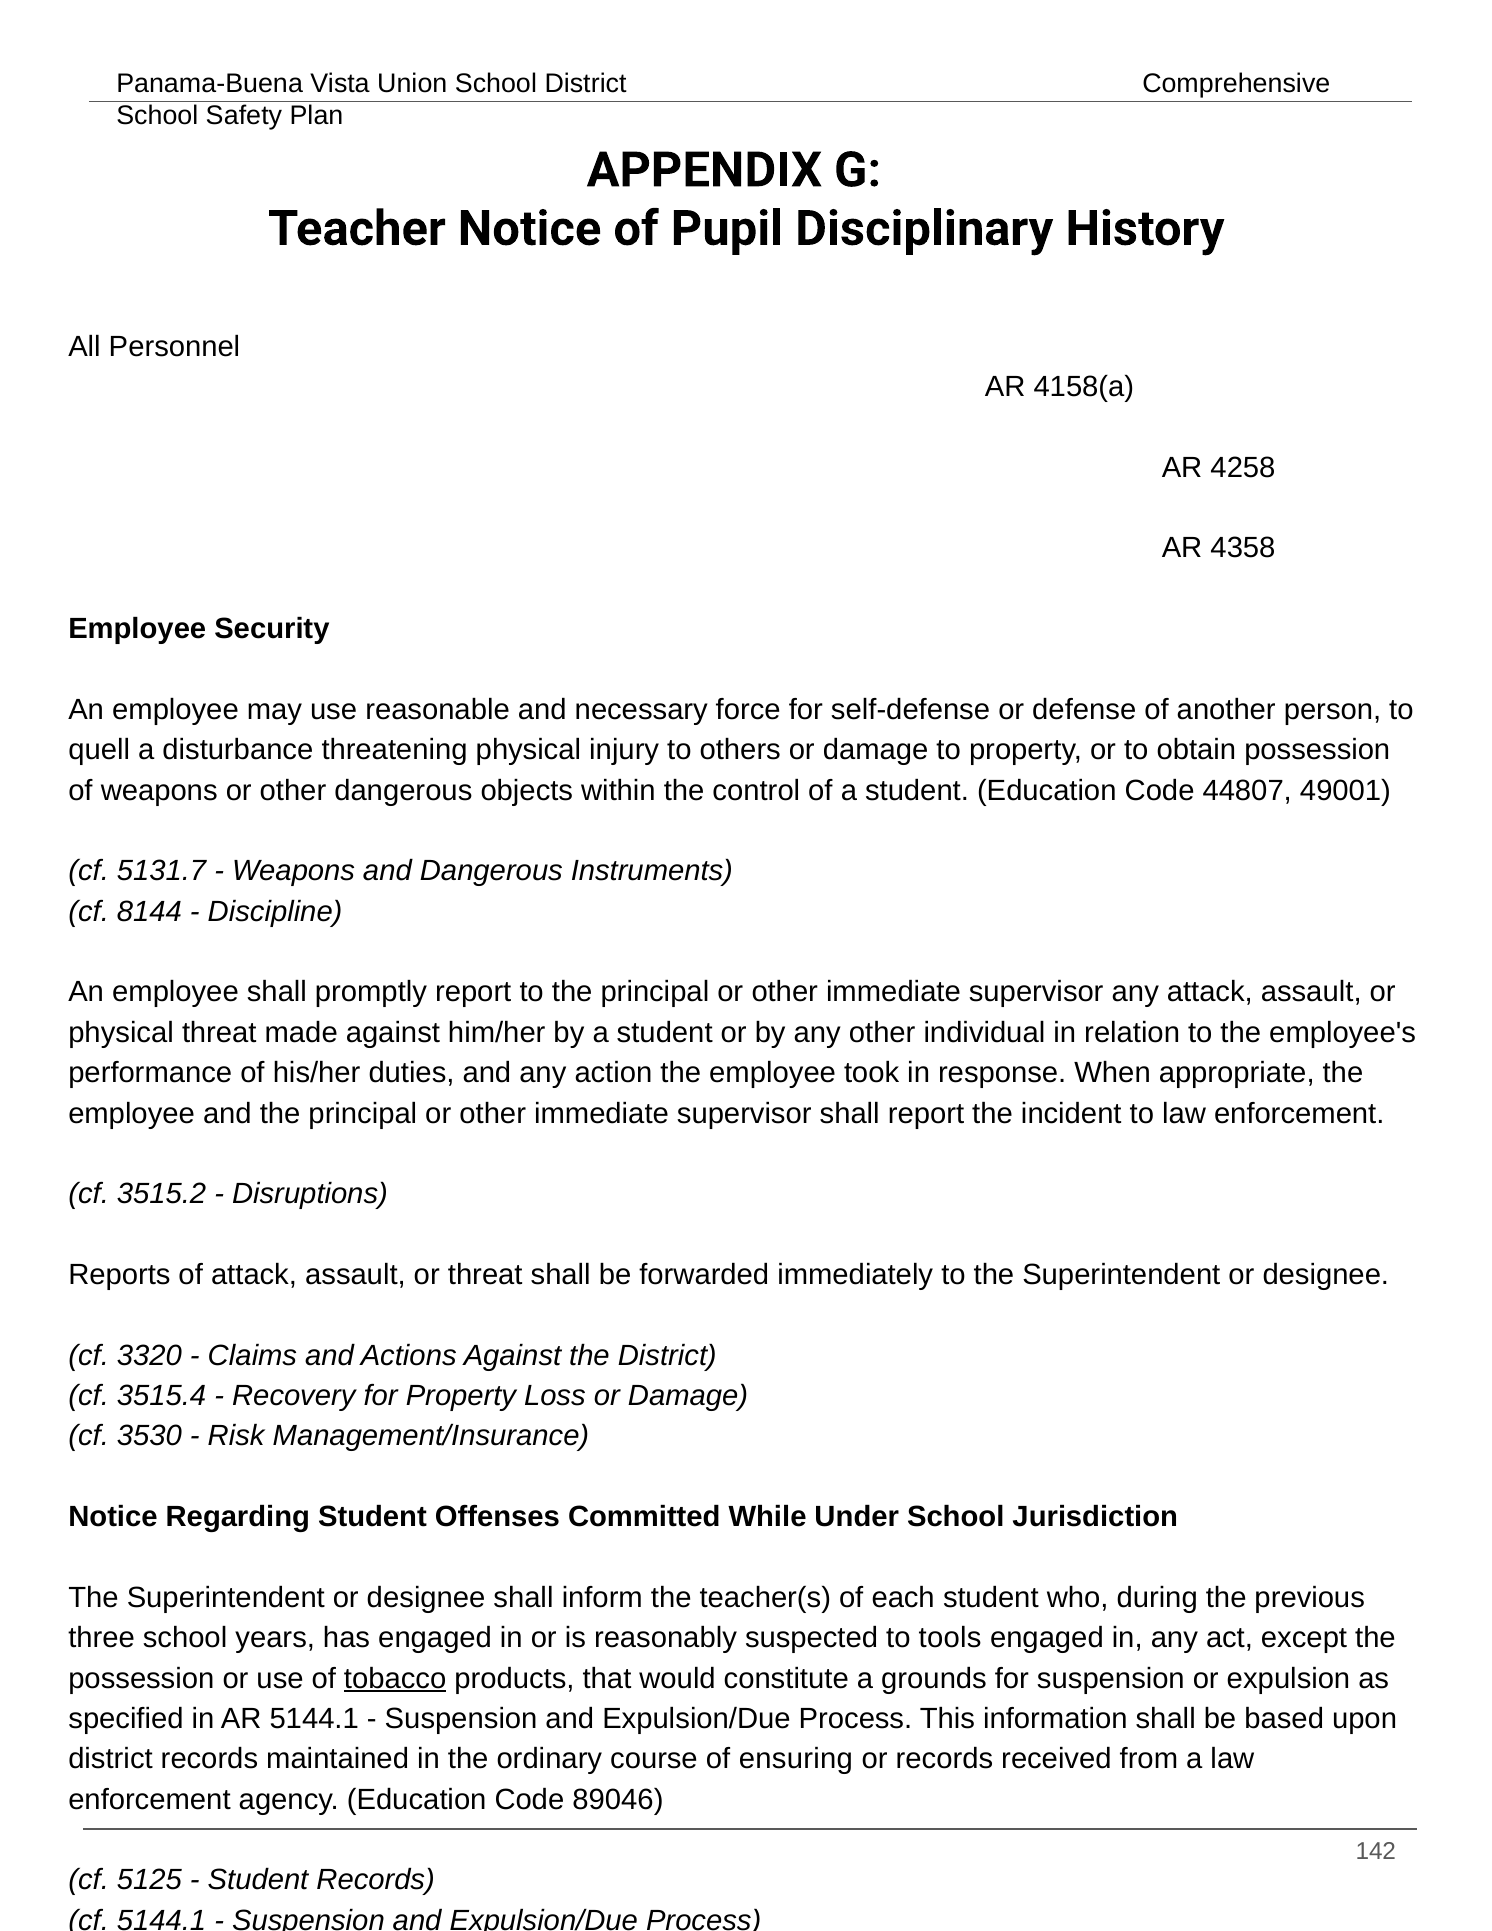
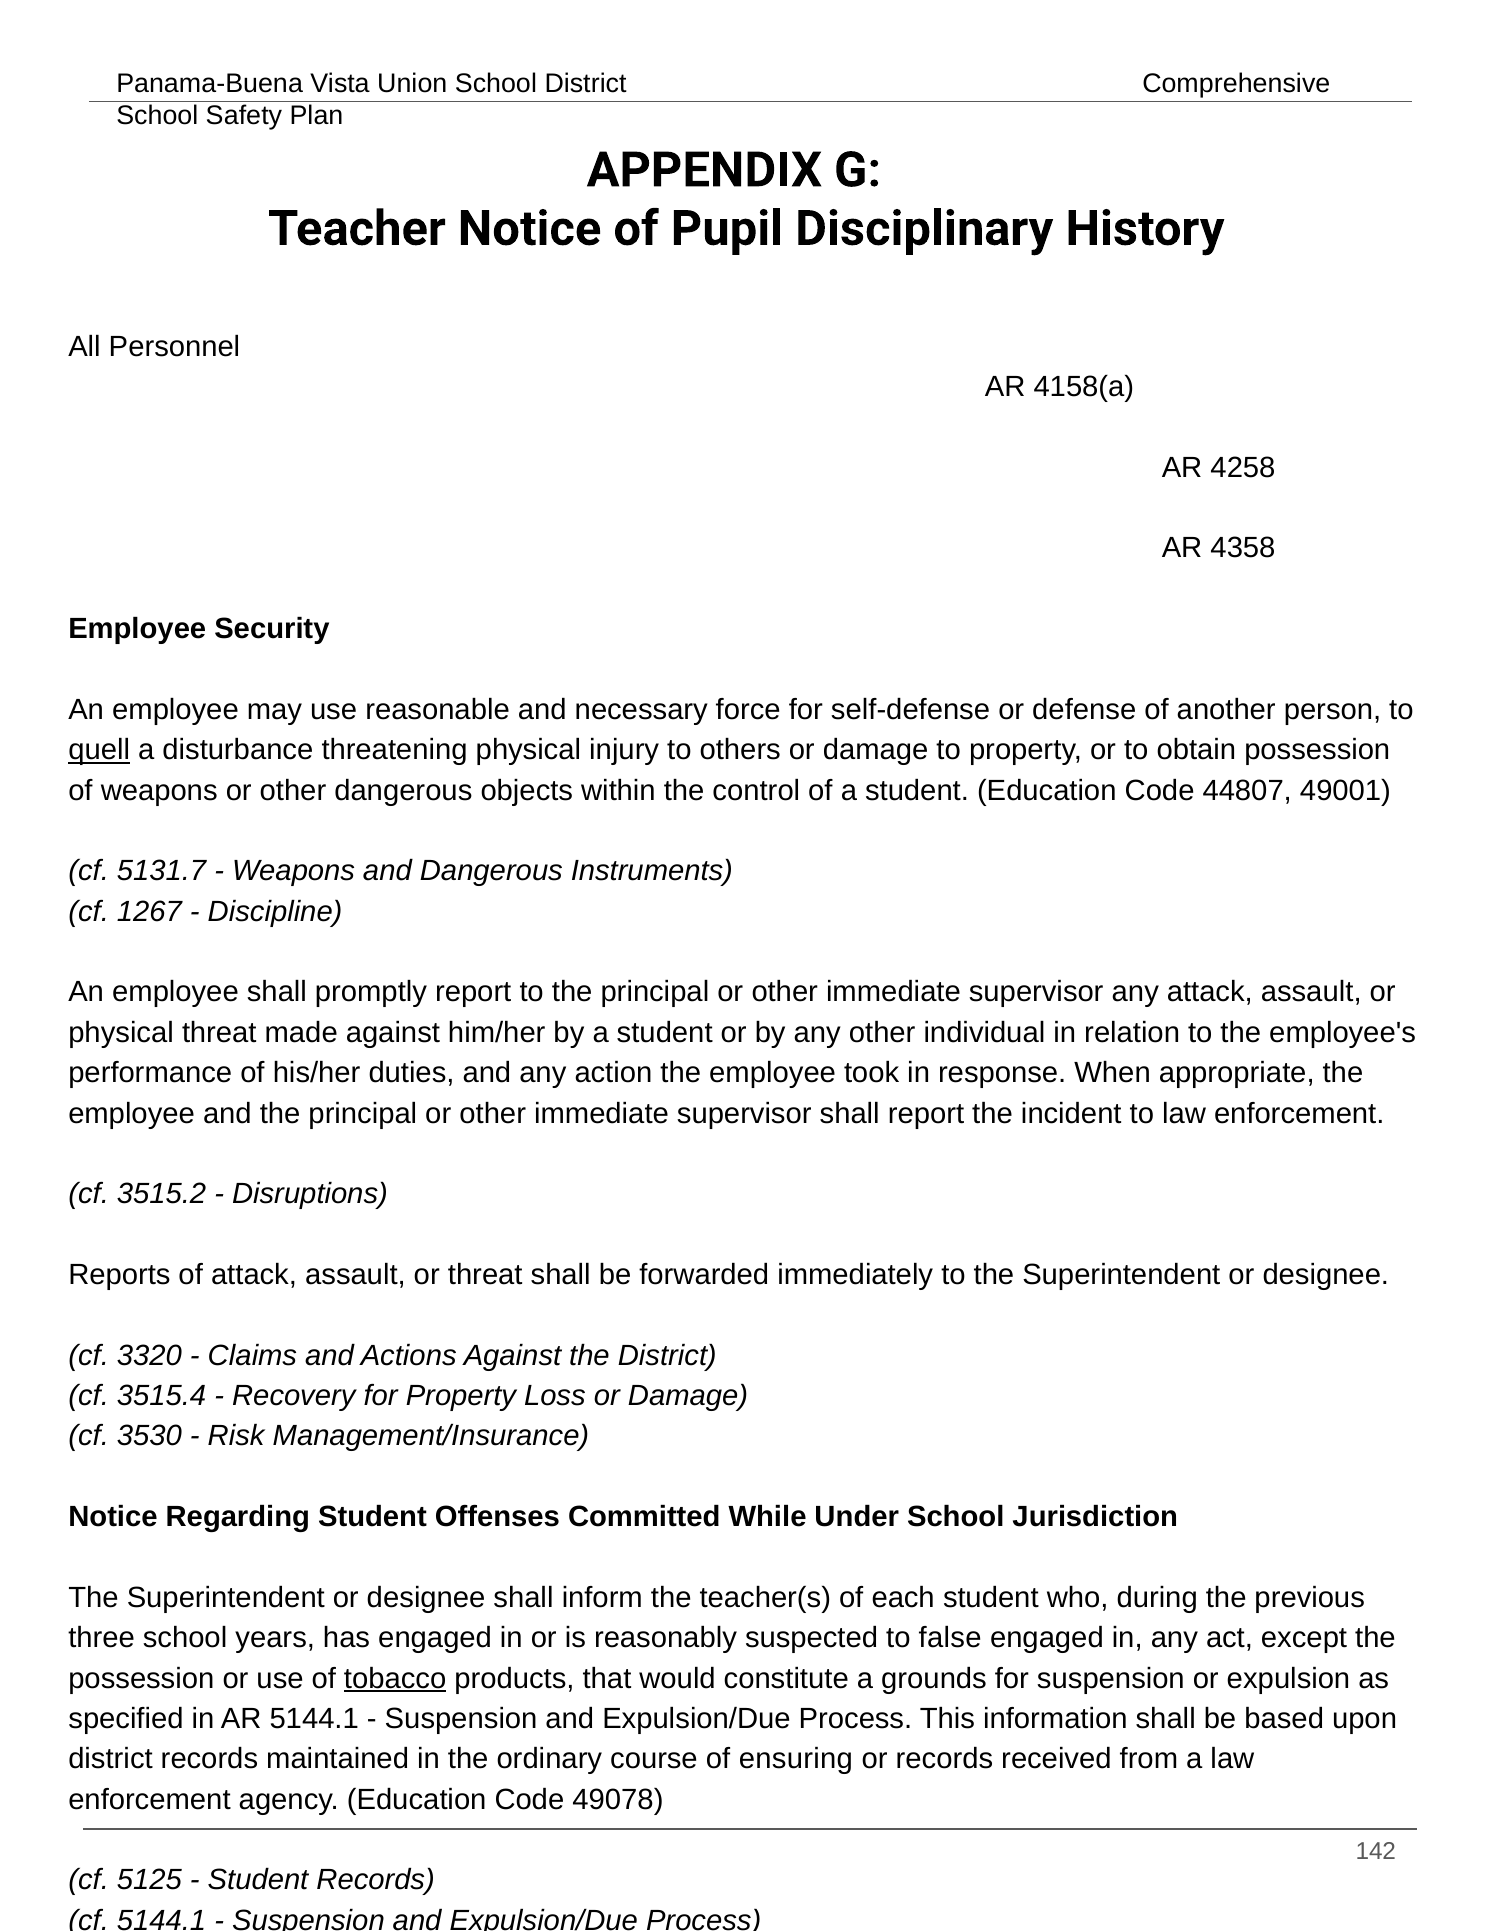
quell underline: none -> present
8144: 8144 -> 1267
tools: tools -> false
89046: 89046 -> 49078
